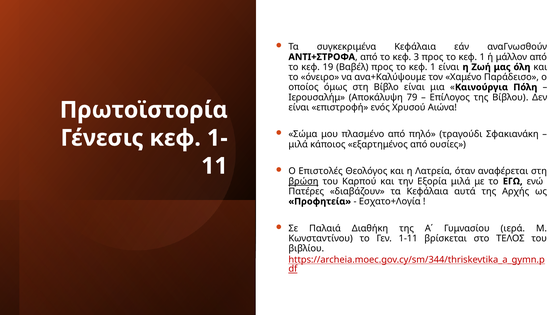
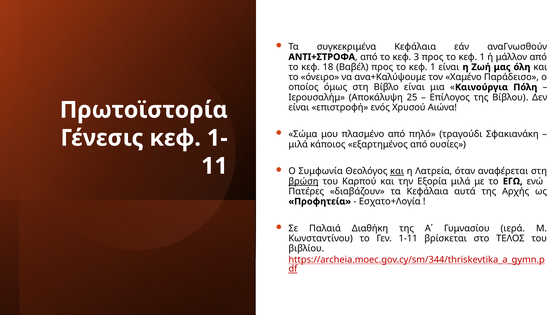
19: 19 -> 18
79: 79 -> 25
Επιστολές: Επιστολές -> Συμφωνία
και at (397, 171) underline: none -> present
